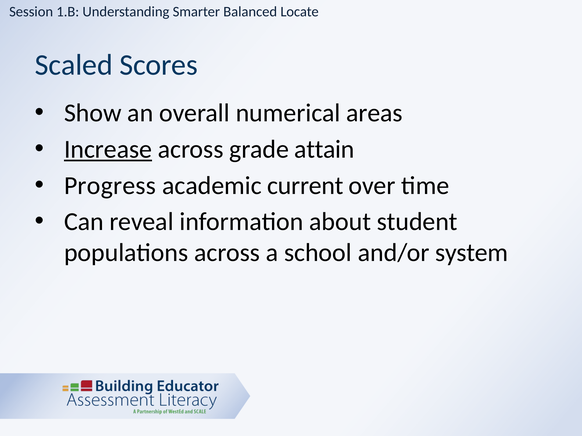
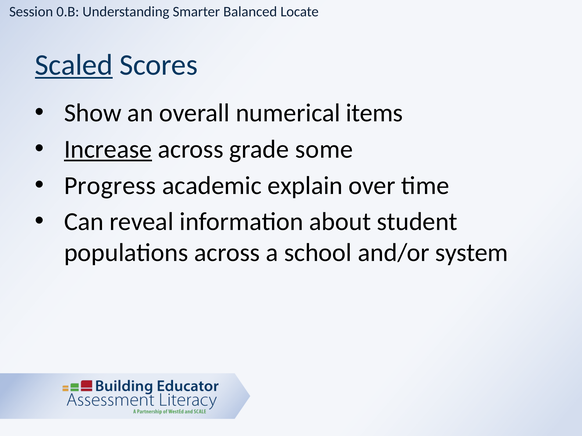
1.B: 1.B -> 0.B
Scaled underline: none -> present
areas: areas -> items
attain: attain -> some
current: current -> explain
